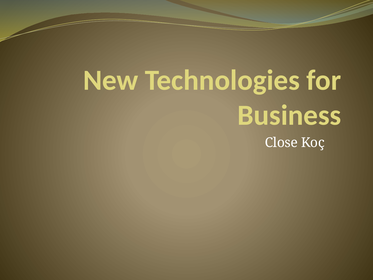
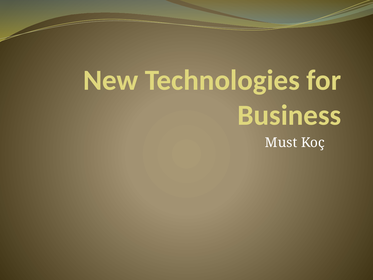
Close: Close -> Must
